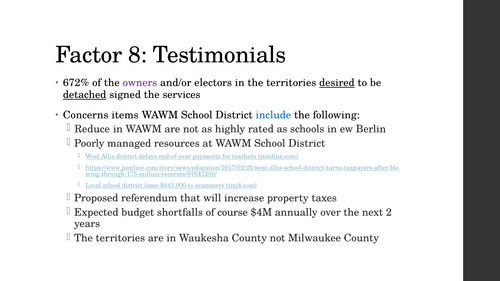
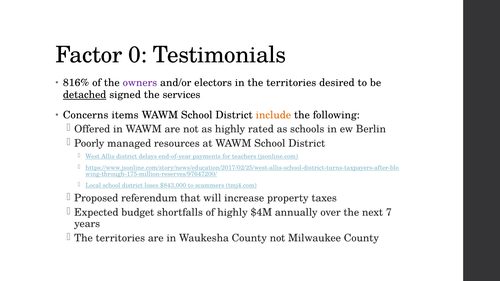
8: 8 -> 0
672%: 672% -> 816%
desired underline: present -> none
include colour: blue -> orange
Reduce: Reduce -> Offered
of course: course -> highly
2: 2 -> 7
